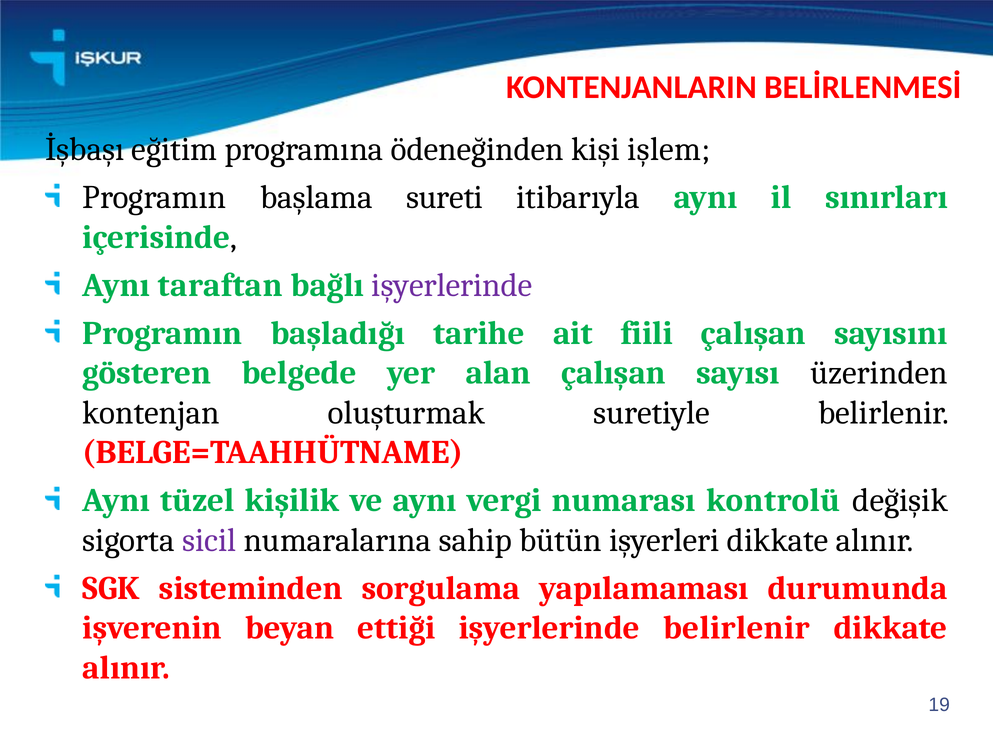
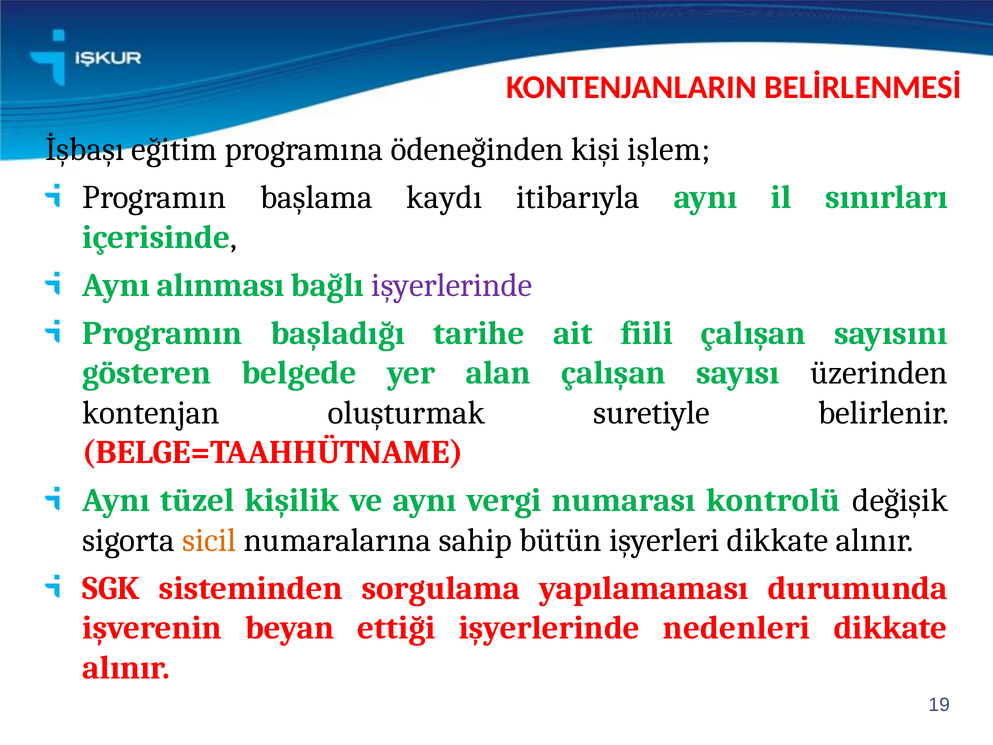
sureti: sureti -> kaydı
taraftan: taraftan -> alınması
sicil colour: purple -> orange
işyerlerinde belirlenir: belirlenir -> nedenleri
